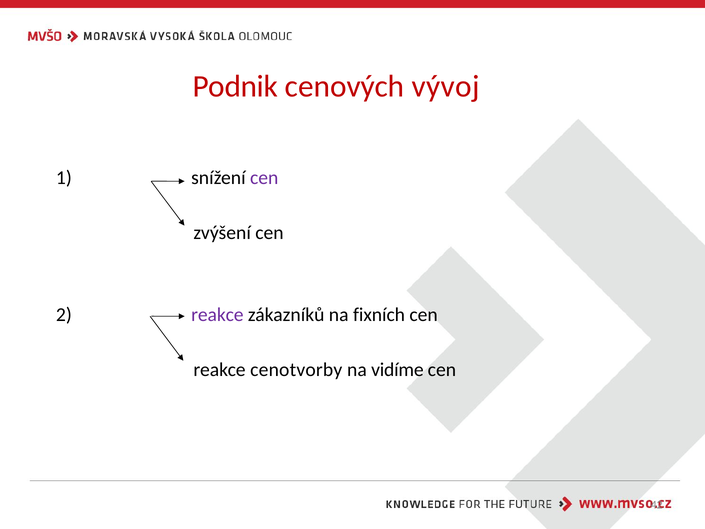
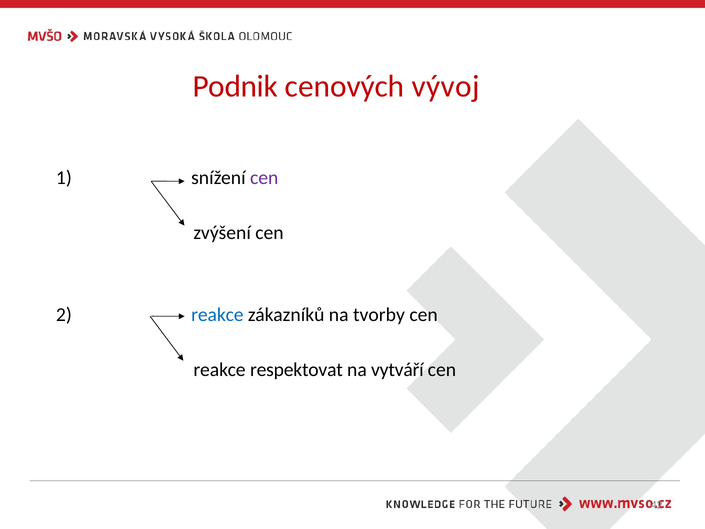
reakce at (217, 315) colour: purple -> blue
fixních: fixních -> tvorby
cenotvorby: cenotvorby -> respektovat
vidíme: vidíme -> vytváří
